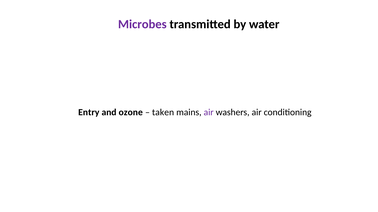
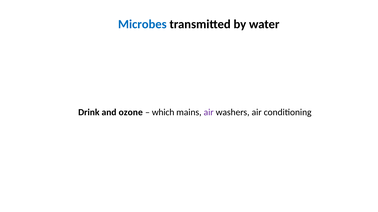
Microbes colour: purple -> blue
Entry: Entry -> Drink
taken: taken -> which
